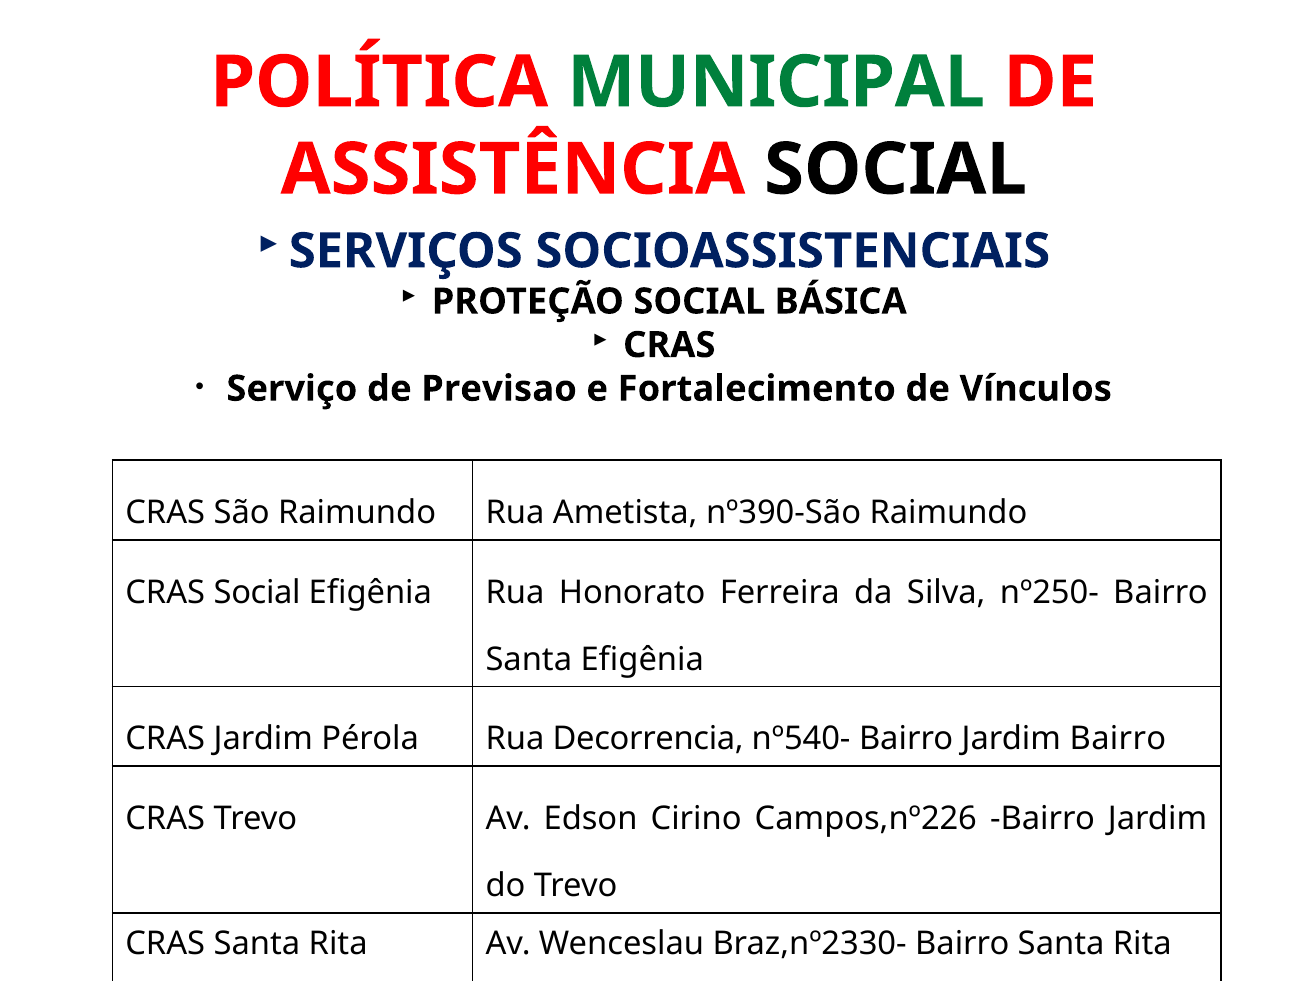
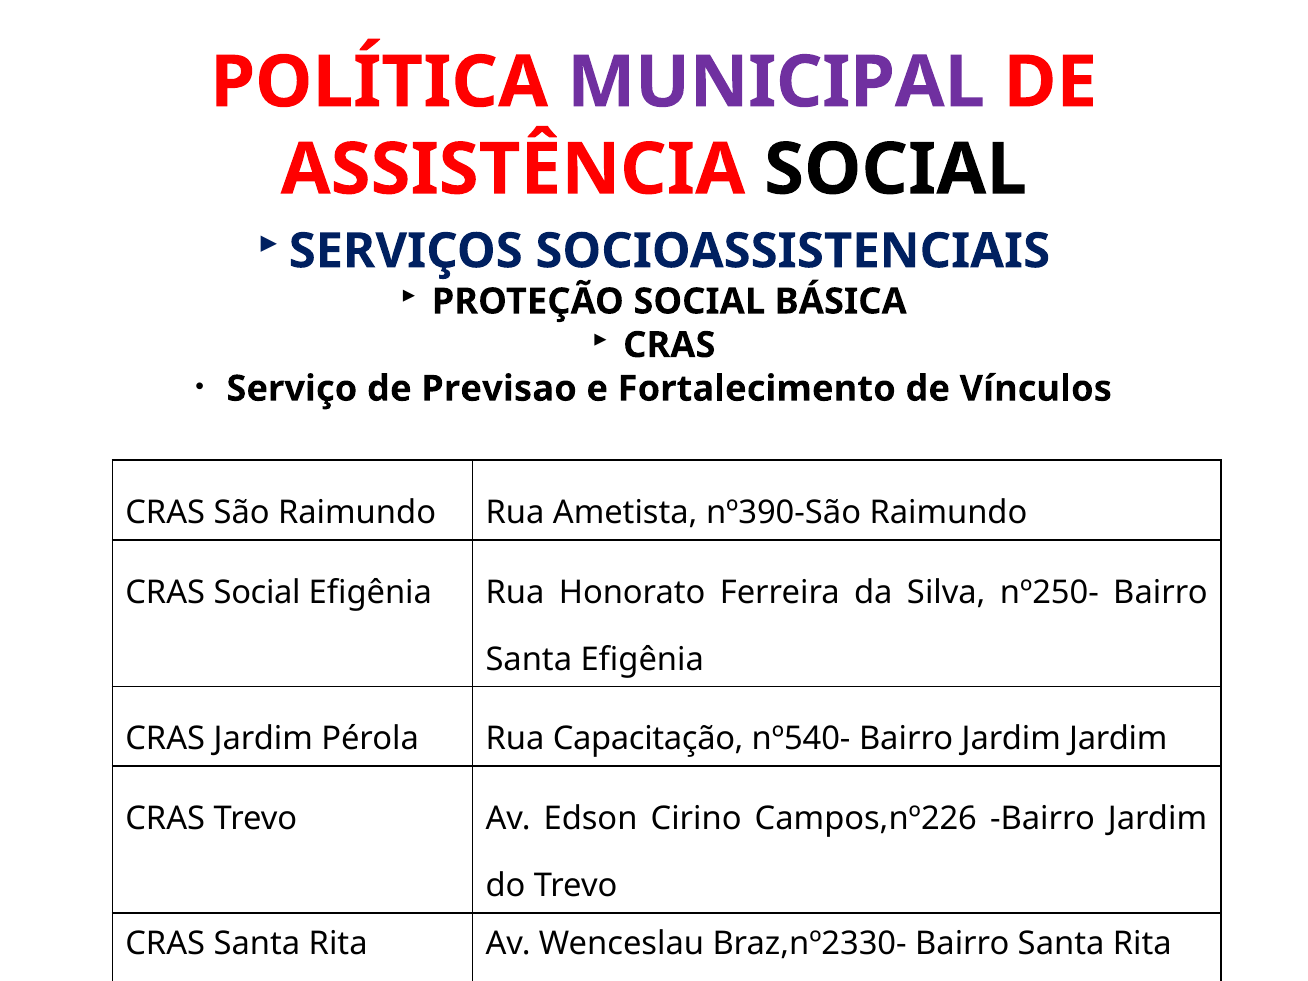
MUNICIPAL colour: green -> purple
Decorrencia: Decorrencia -> Capacitação
Jardim Bairro: Bairro -> Jardim
